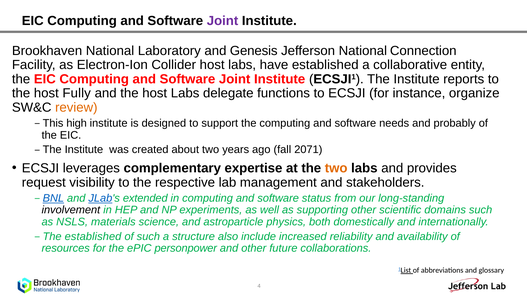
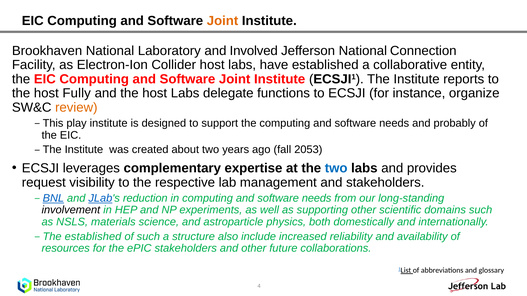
Joint at (223, 21) colour: purple -> orange
Genesis: Genesis -> Involved
high: high -> play
2071: 2071 -> 2053
two at (336, 168) colour: orange -> blue
extended: extended -> reduction
status at (317, 198): status -> needs
ePIC personpower: personpower -> stakeholders
